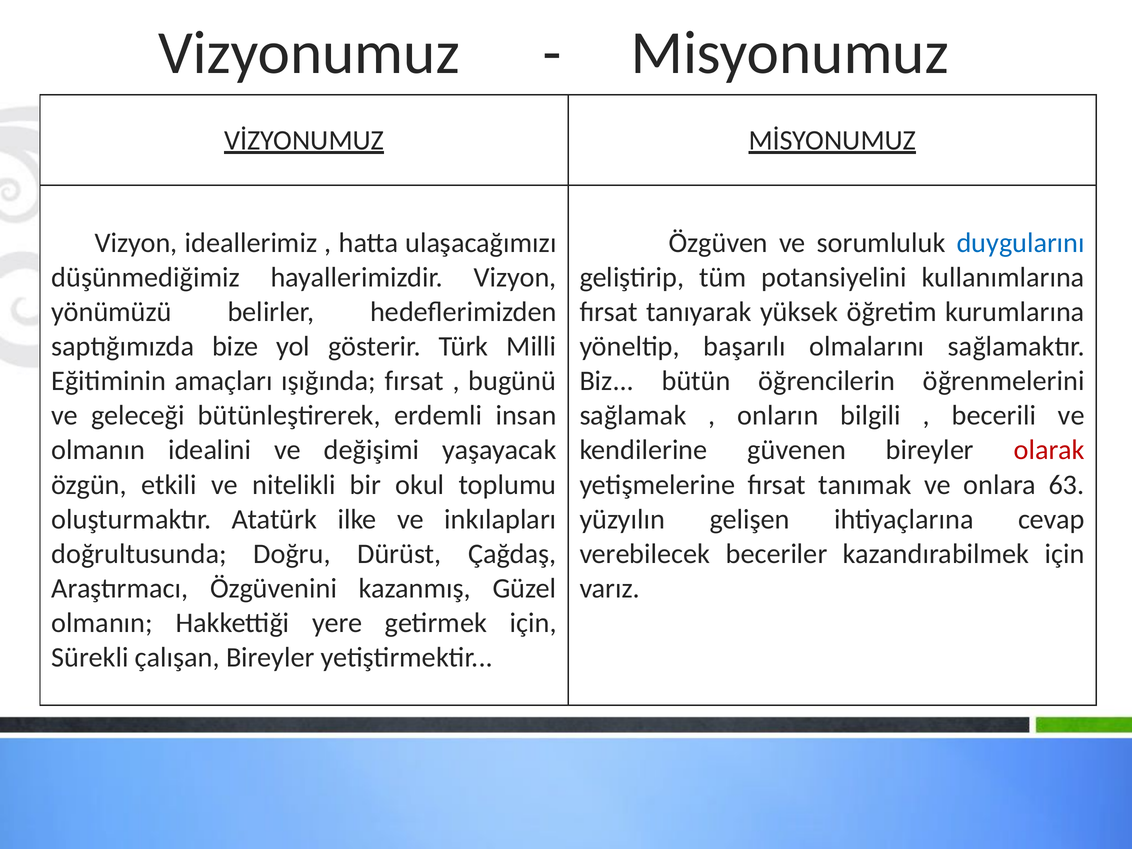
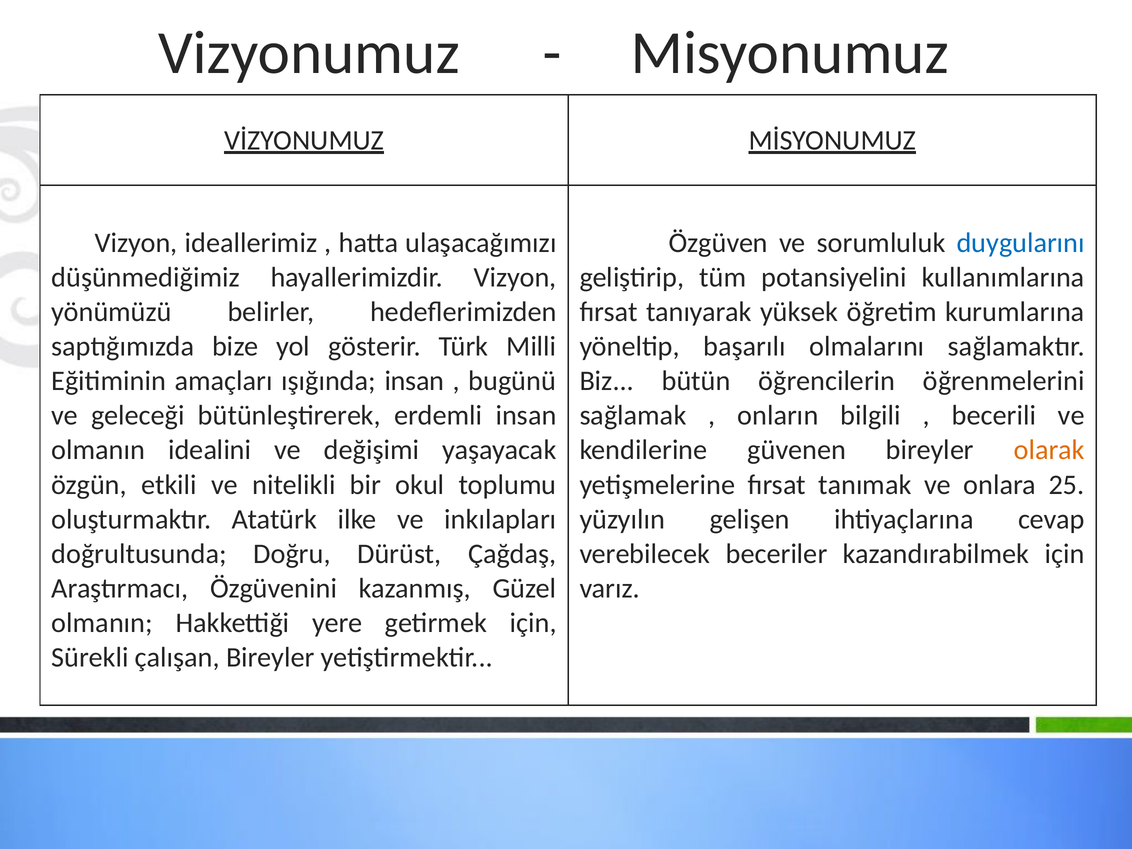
ışığında fırsat: fırsat -> insan
olarak colour: red -> orange
63: 63 -> 25
